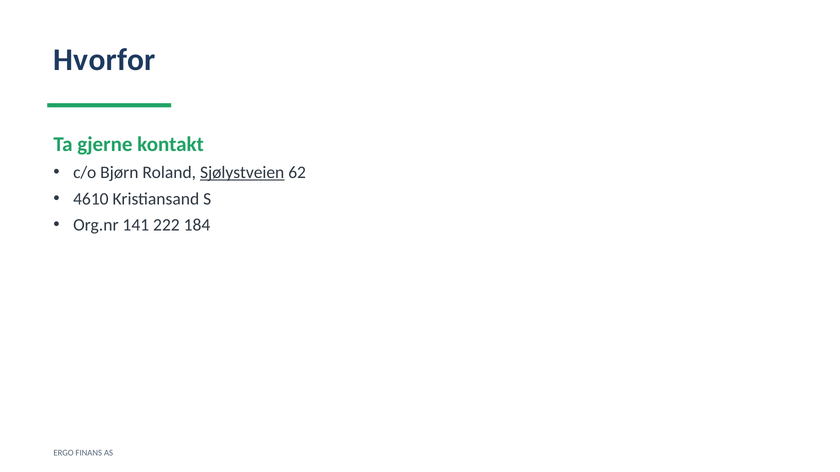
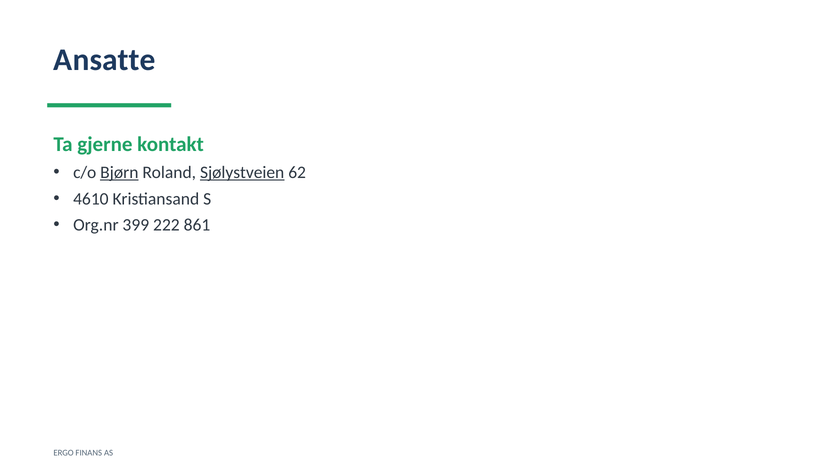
Hvorfor: Hvorfor -> Ansatte
Bjørn underline: none -> present
141: 141 -> 399
184: 184 -> 861
